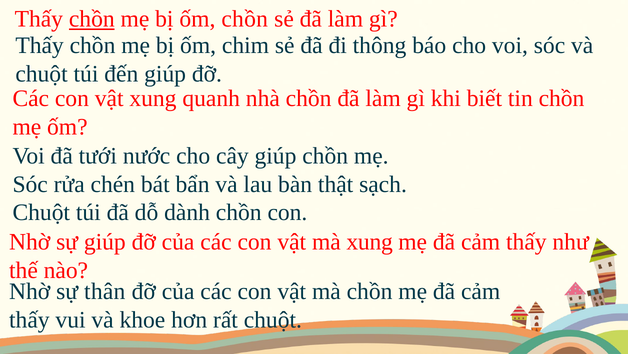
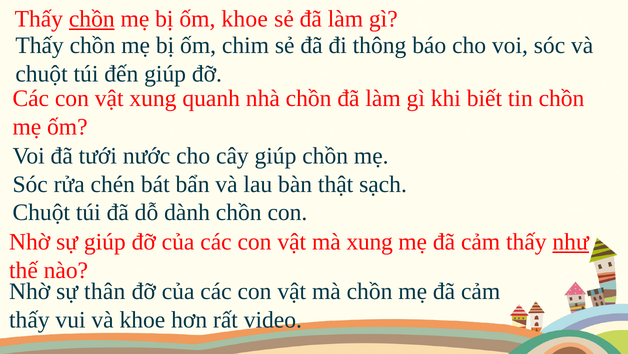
ốm chồn: chồn -> khoe
như underline: none -> present
rất chuột: chuột -> video
